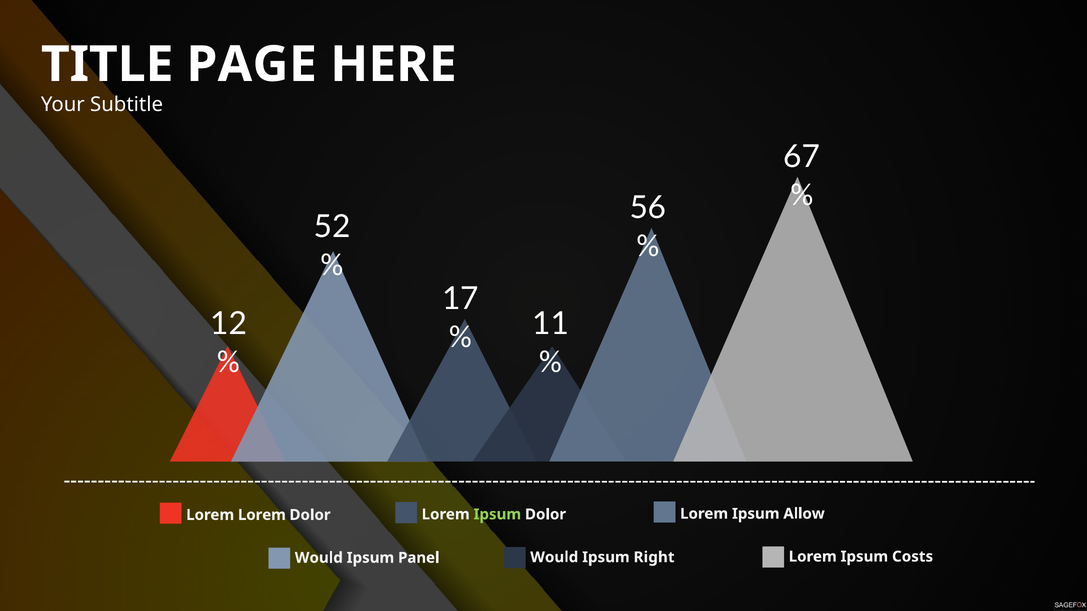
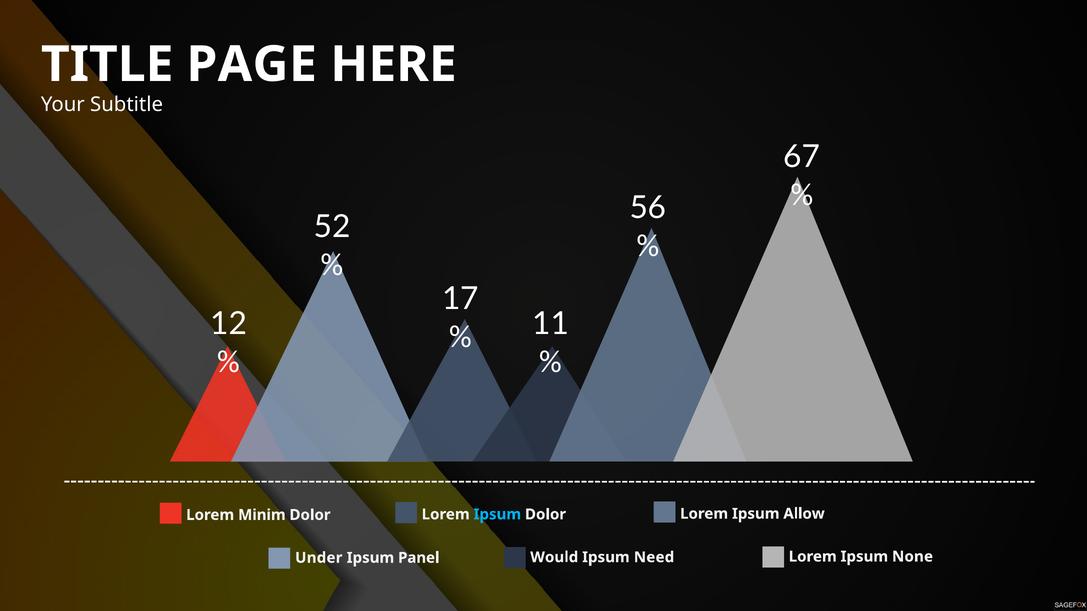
Ipsum at (497, 515) colour: light green -> light blue
Lorem Lorem: Lorem -> Minim
Costs: Costs -> None
Right: Right -> Need
Would at (319, 558): Would -> Under
